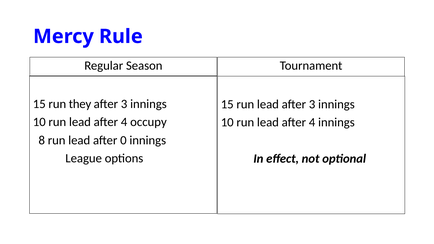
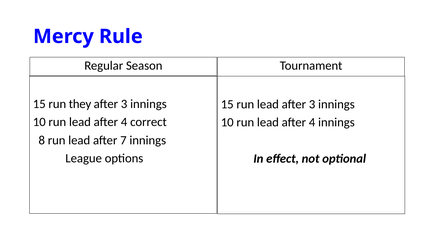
occupy: occupy -> correct
0: 0 -> 7
